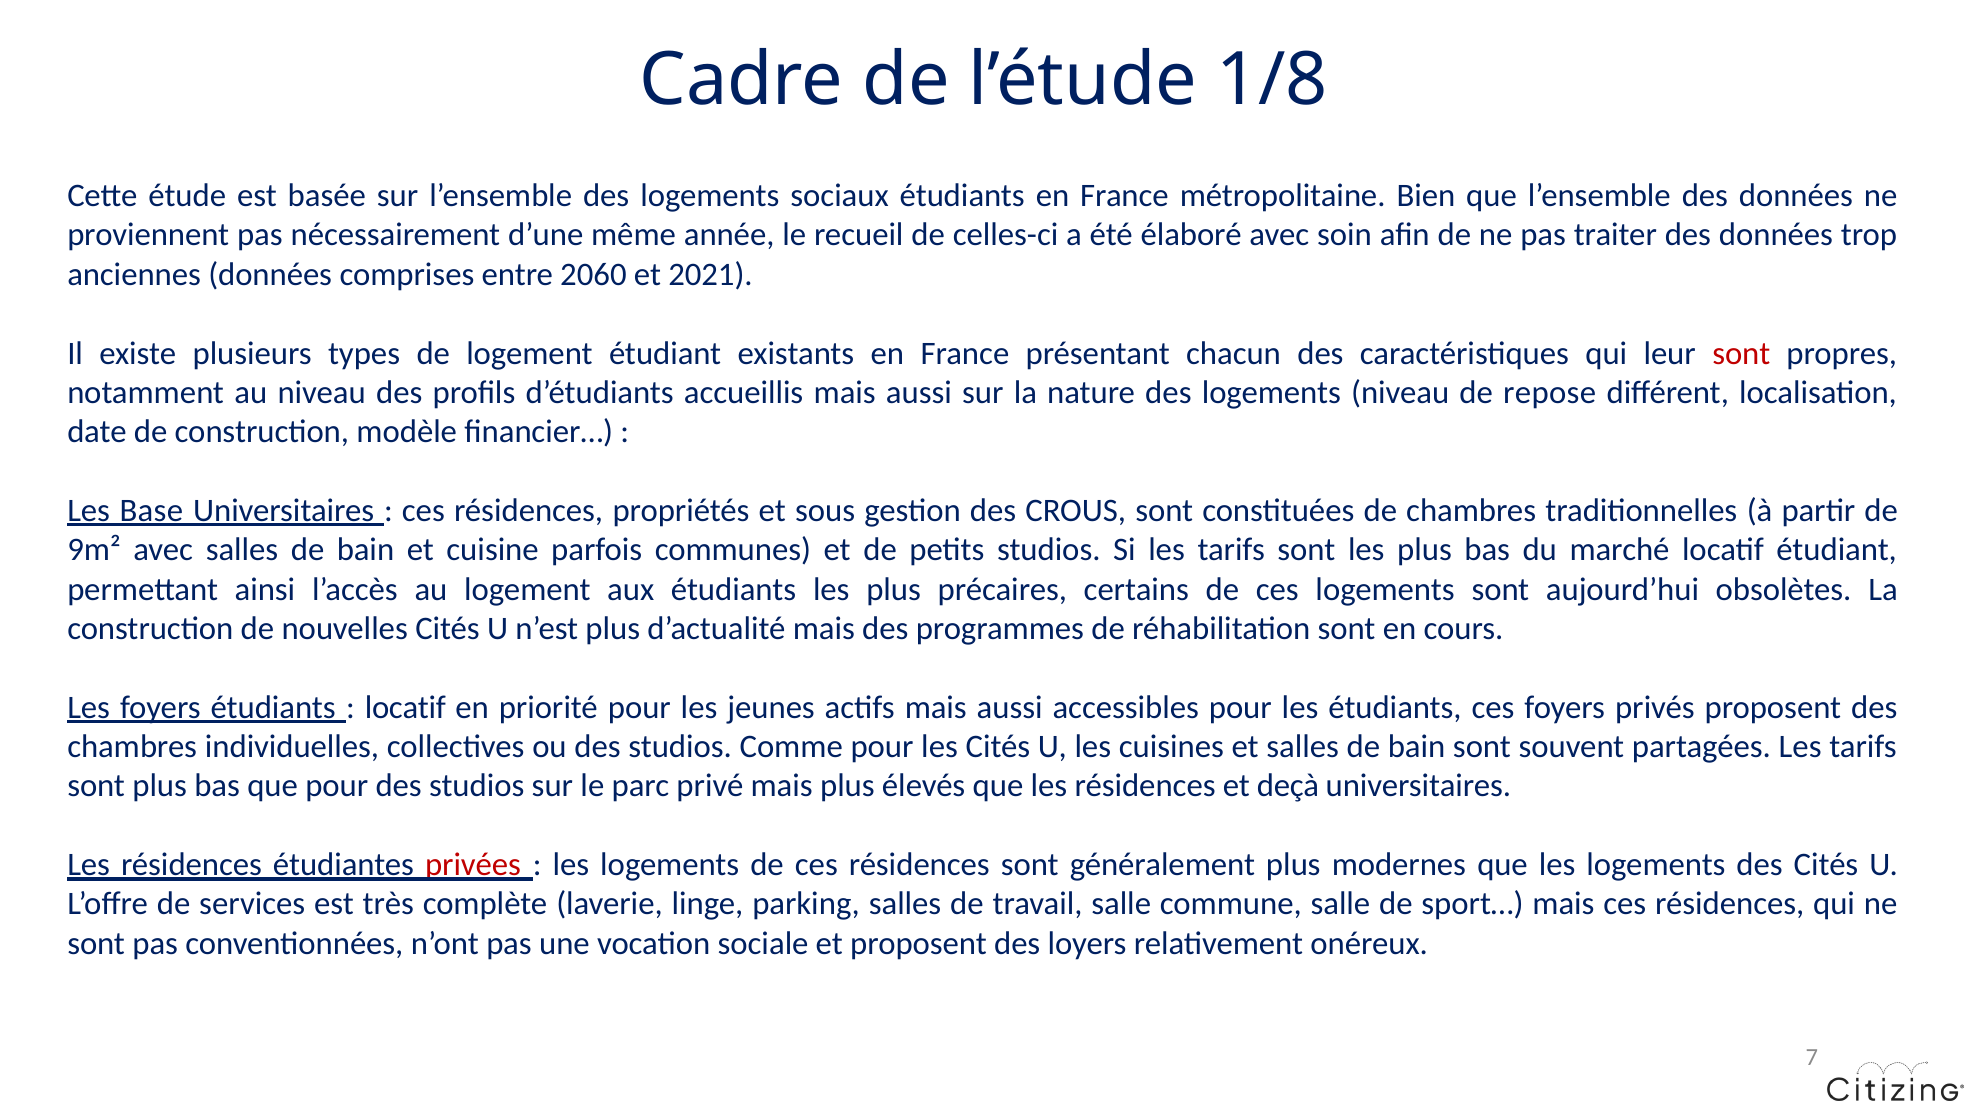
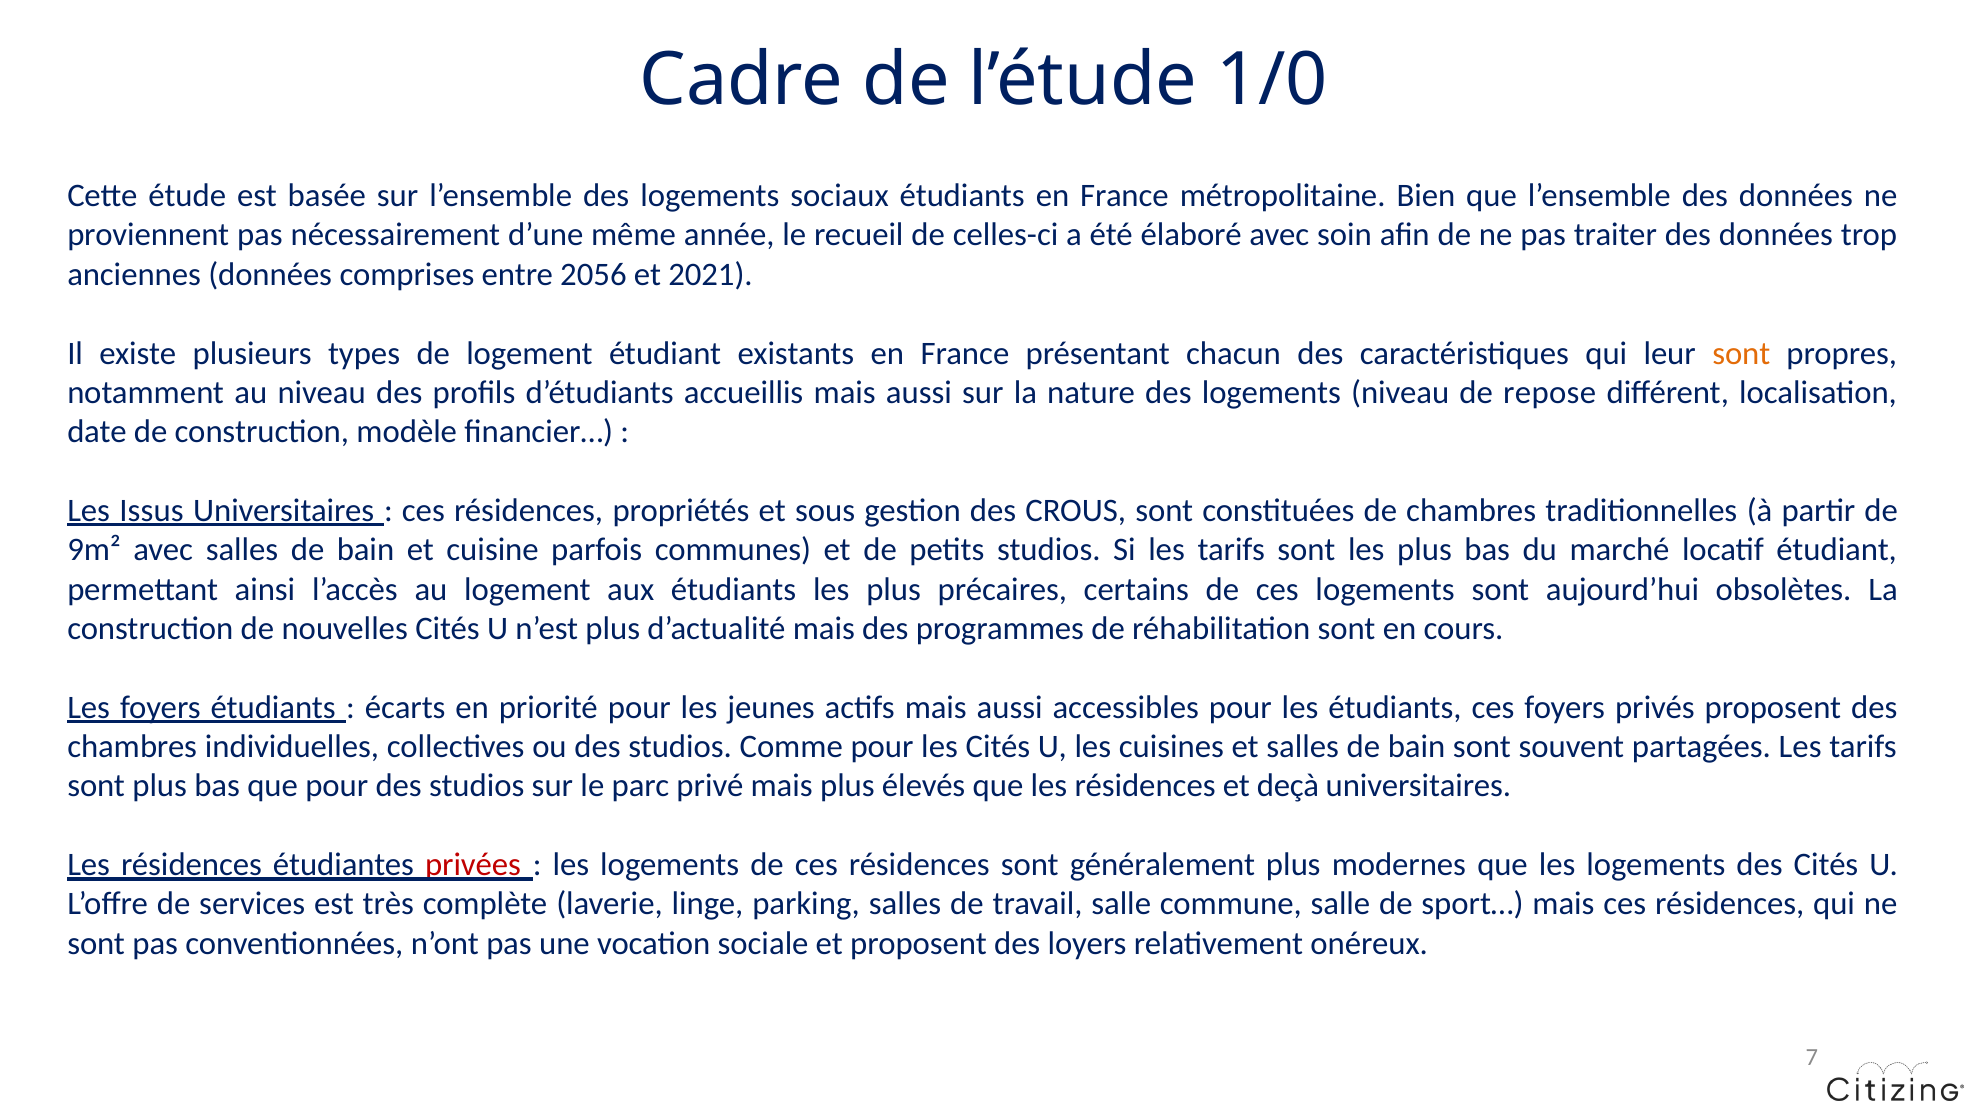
1/8: 1/8 -> 1/0
2060: 2060 -> 2056
sont at (1741, 353) colour: red -> orange
Base: Base -> Issus
locatif at (405, 707): locatif -> écarts
